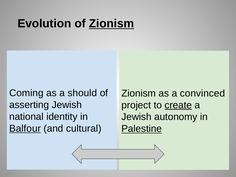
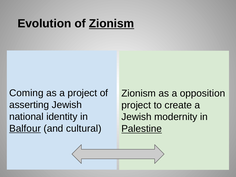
a should: should -> project
convinced: convinced -> opposition
create underline: present -> none
autonomy: autonomy -> modernity
